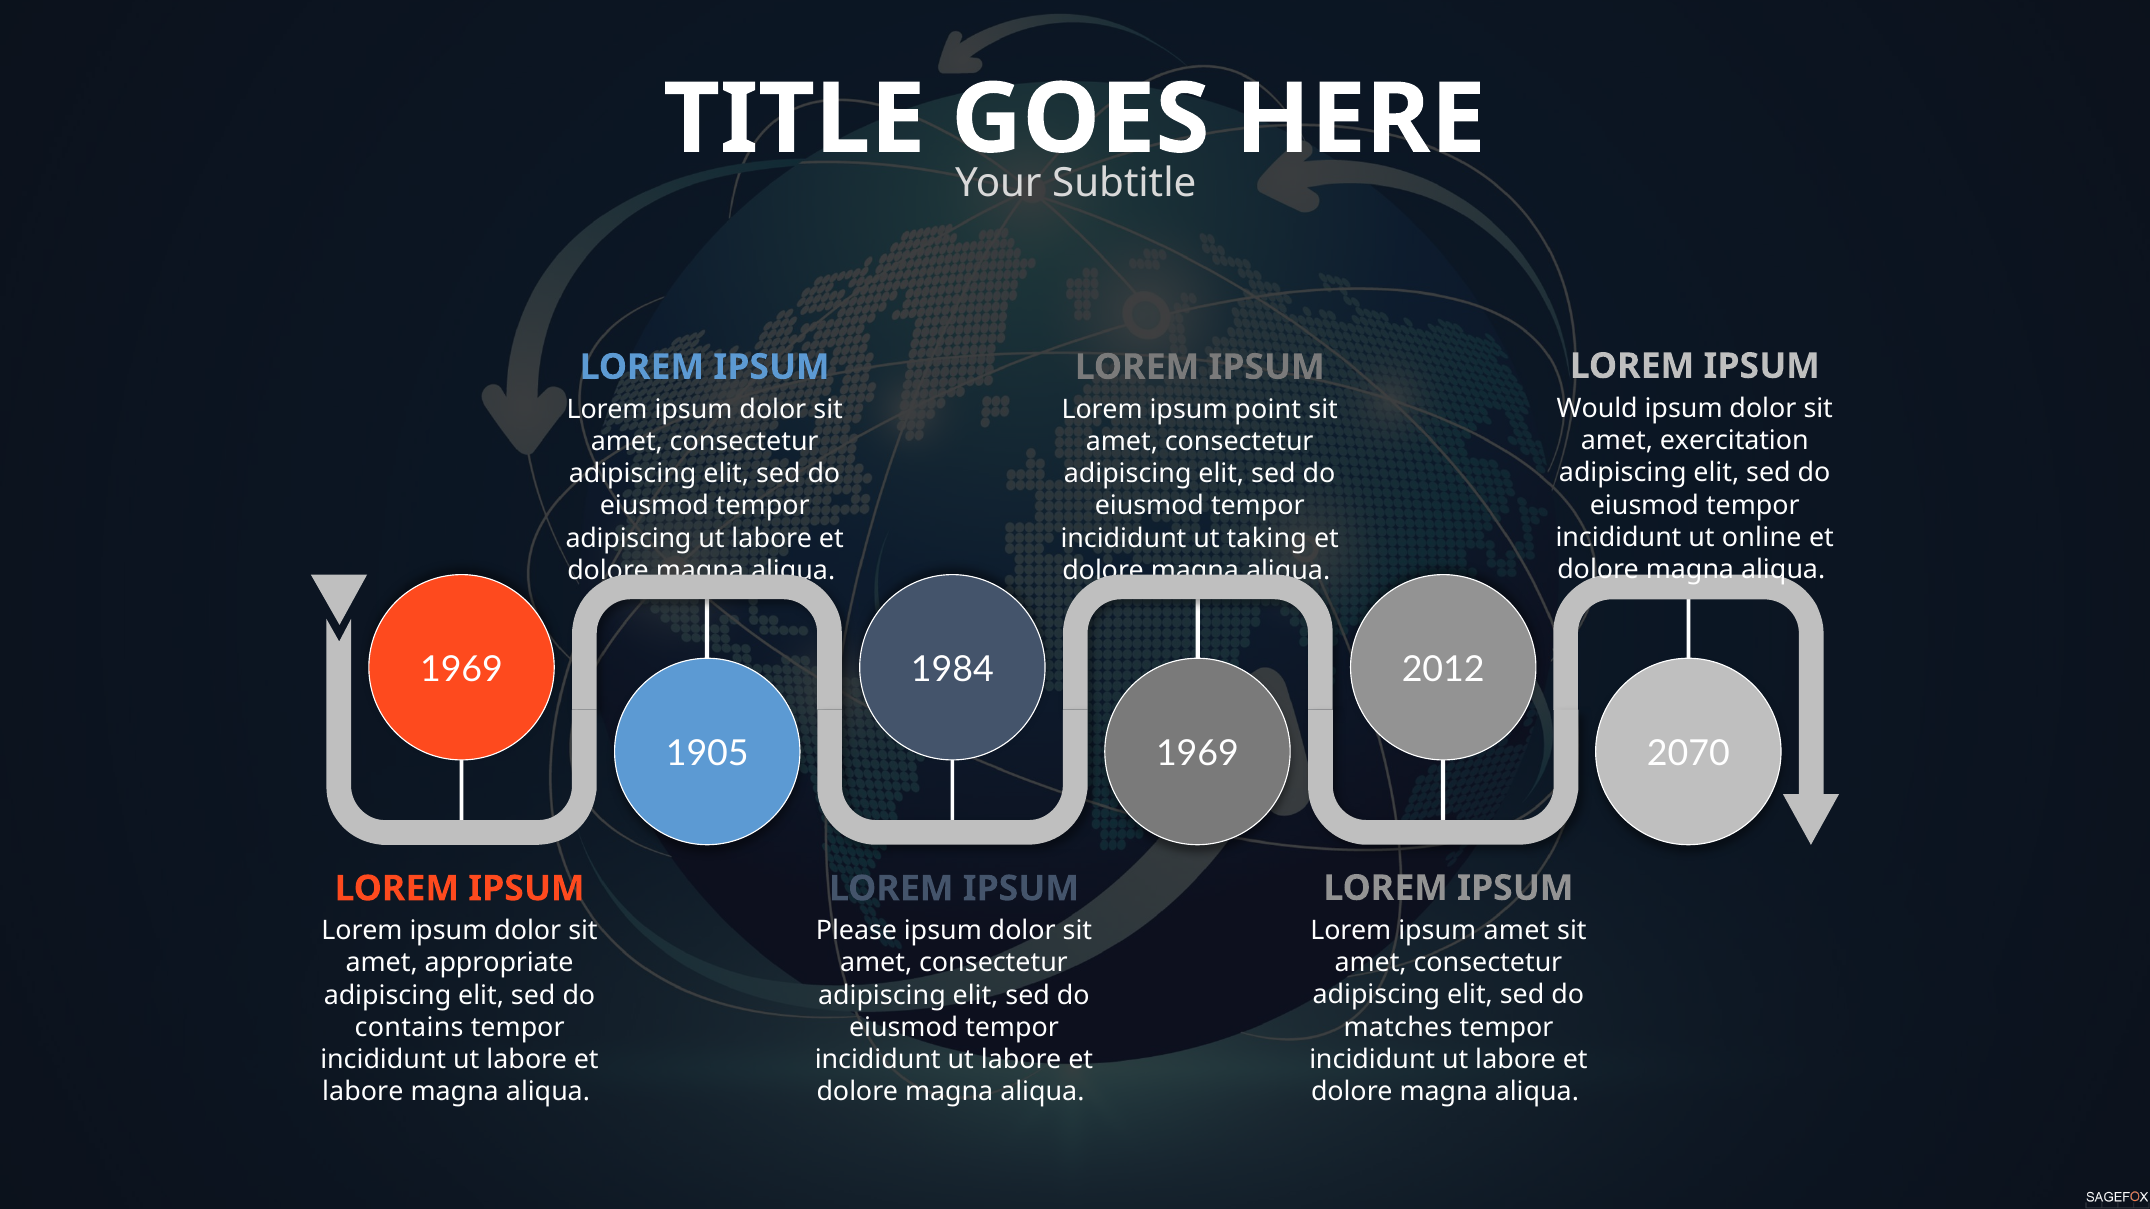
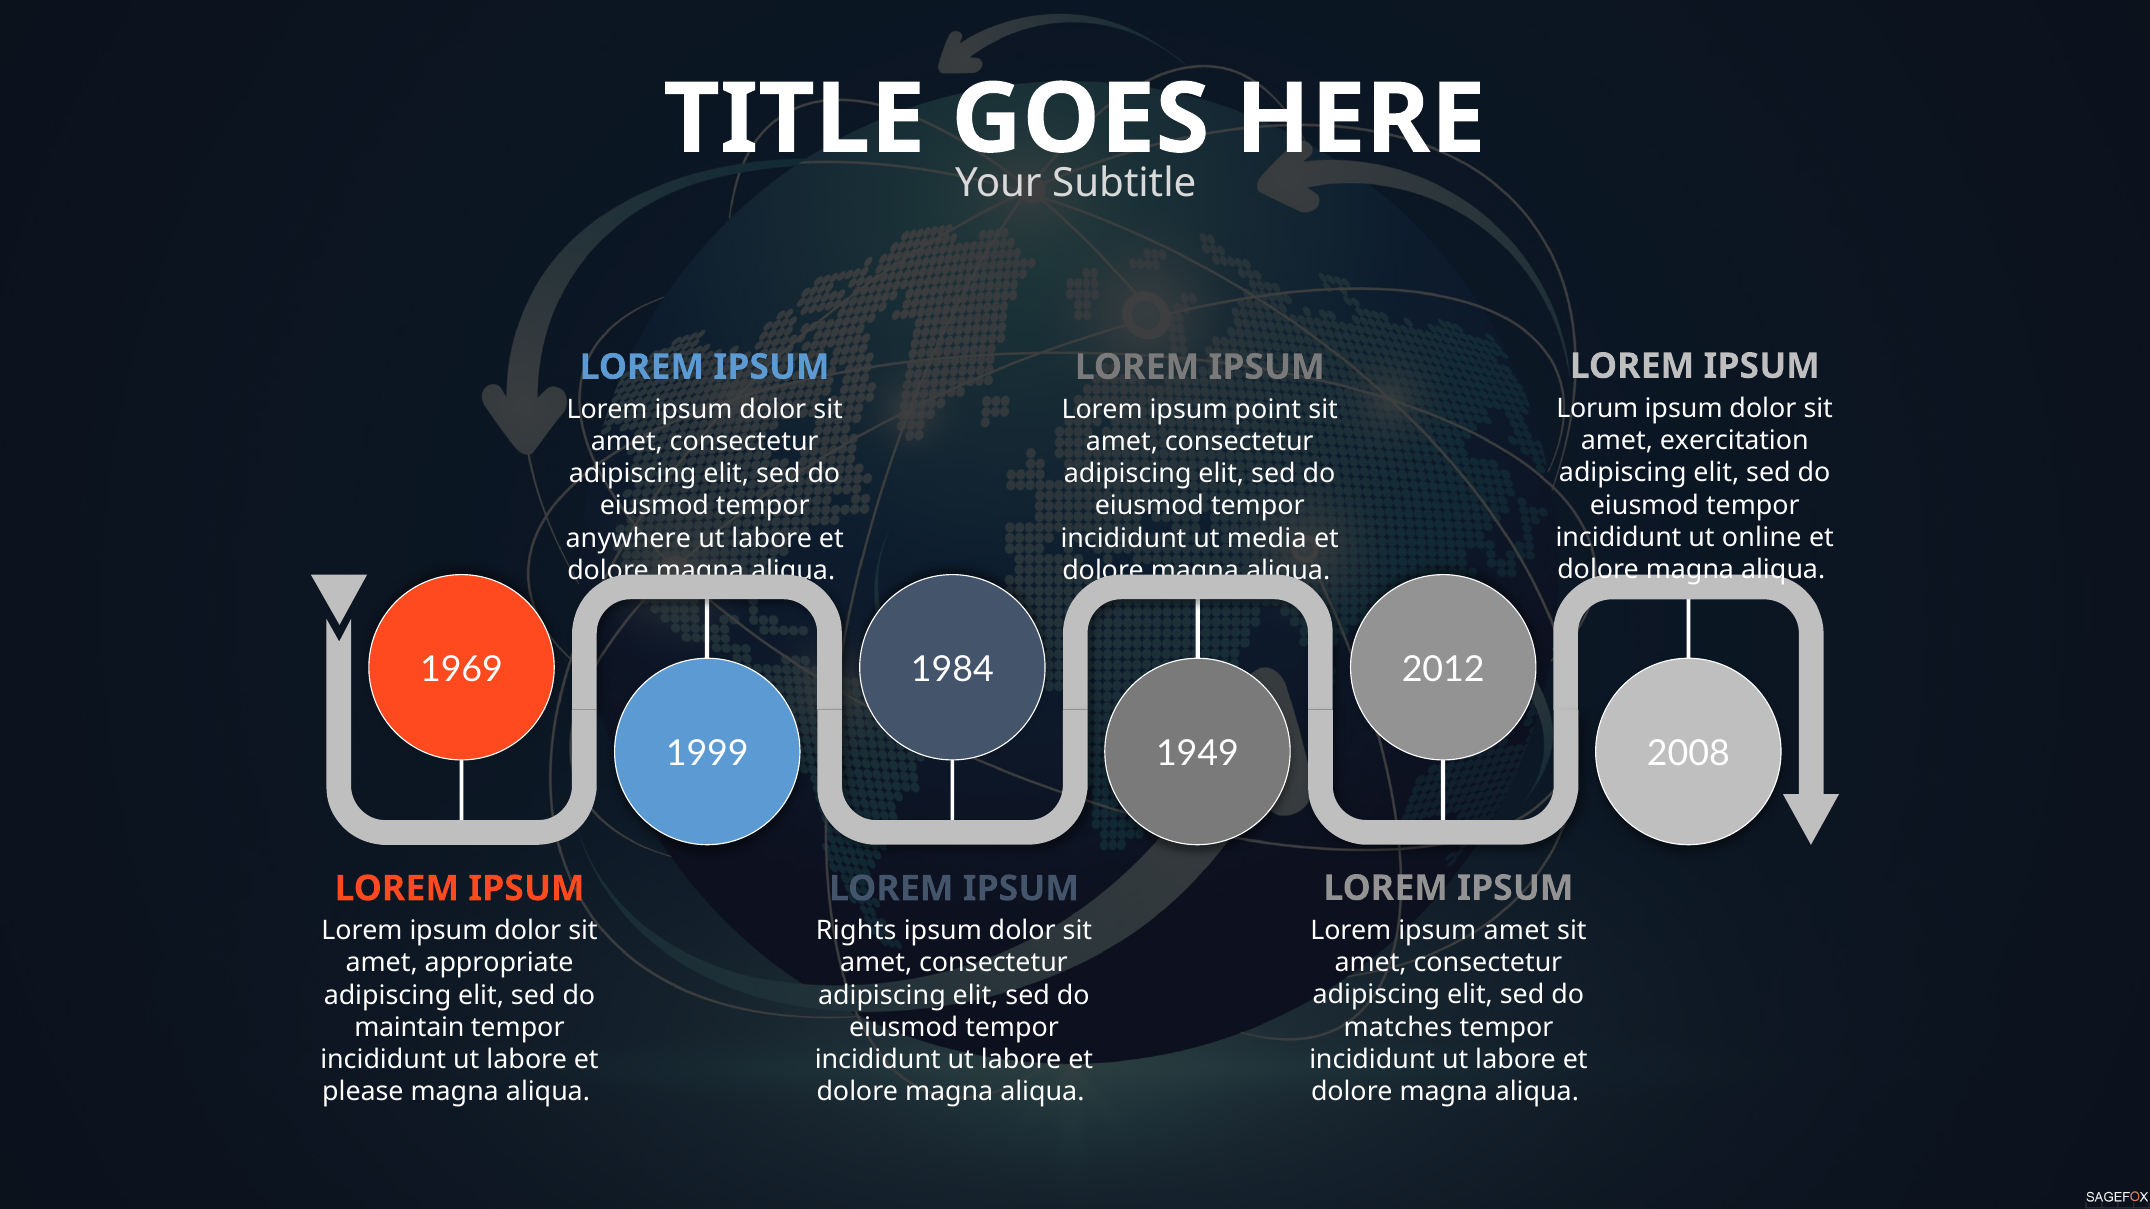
Would: Would -> Lorum
adipiscing at (629, 538): adipiscing -> anywhere
taking: taking -> media
1905: 1905 -> 1999
1969 at (1197, 754): 1969 -> 1949
2070: 2070 -> 2008
Please: Please -> Rights
contains: contains -> maintain
labore at (363, 1092): labore -> please
